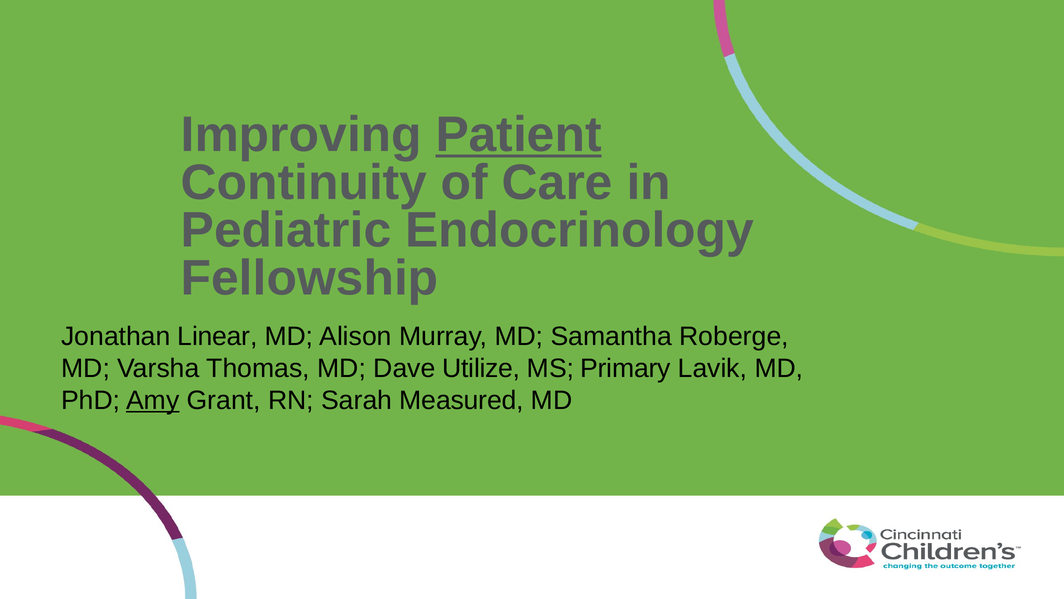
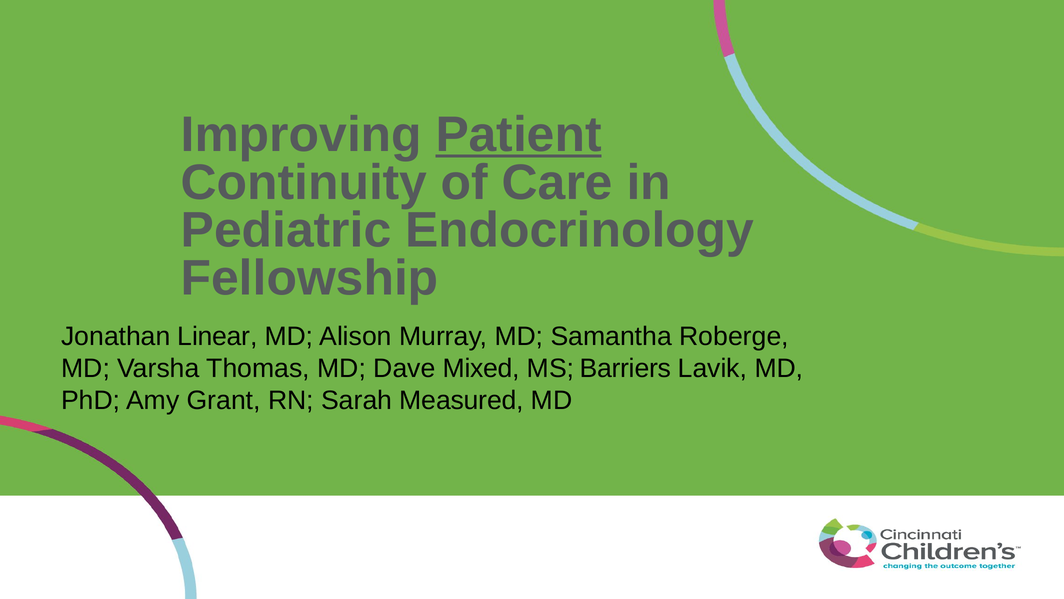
Utilize: Utilize -> Mixed
Primary: Primary -> Barriers
Amy underline: present -> none
